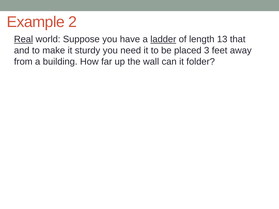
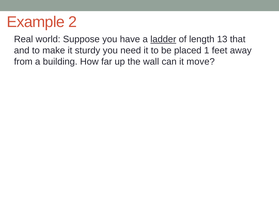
Real underline: present -> none
3: 3 -> 1
folder: folder -> move
